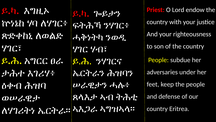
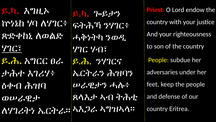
ሃገር፣ underline: none -> present
